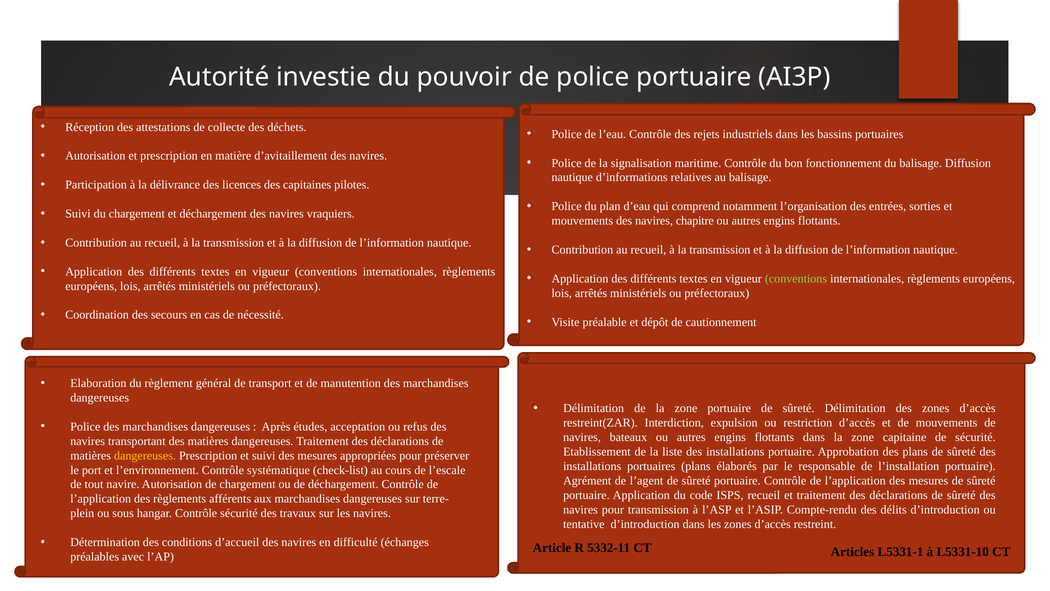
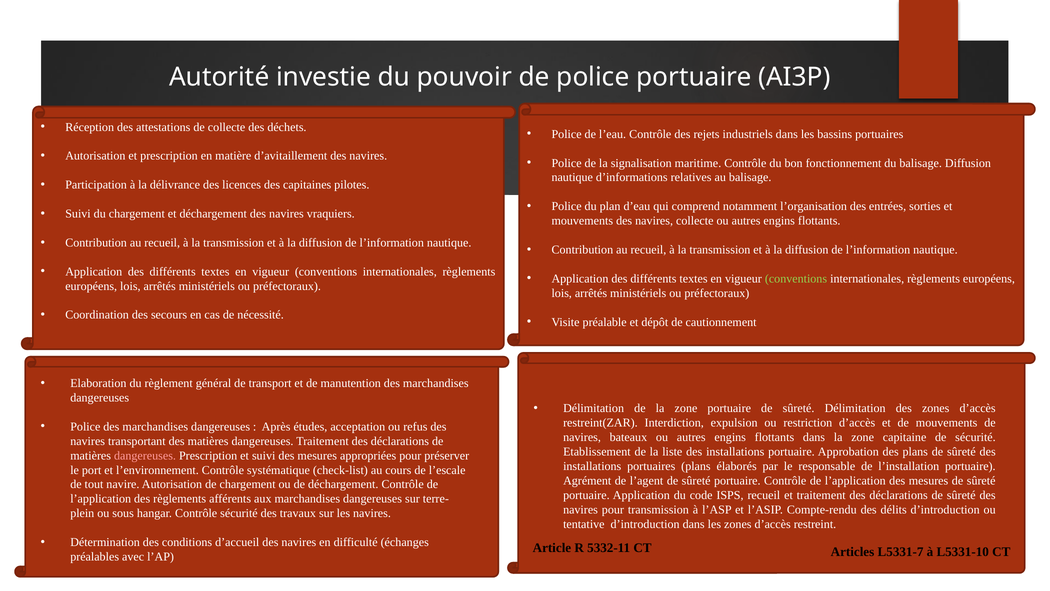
navires chapitre: chapitre -> collecte
dangereuses at (145, 455) colour: yellow -> pink
L5331-1: L5331-1 -> L5331-7
